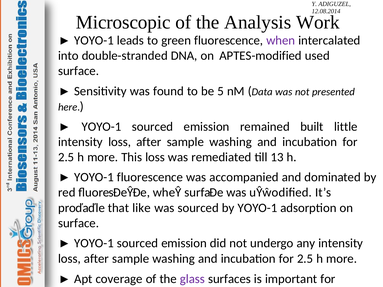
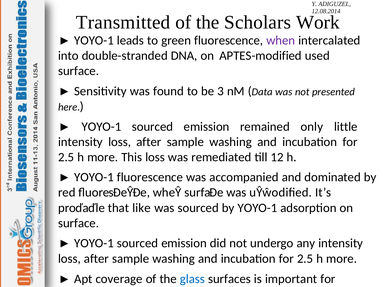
Microscopic: Microscopic -> Transmitted
Analysis: Analysis -> Scholars
5: 5 -> 3
built: built -> only
13: 13 -> 12
glass colour: purple -> blue
